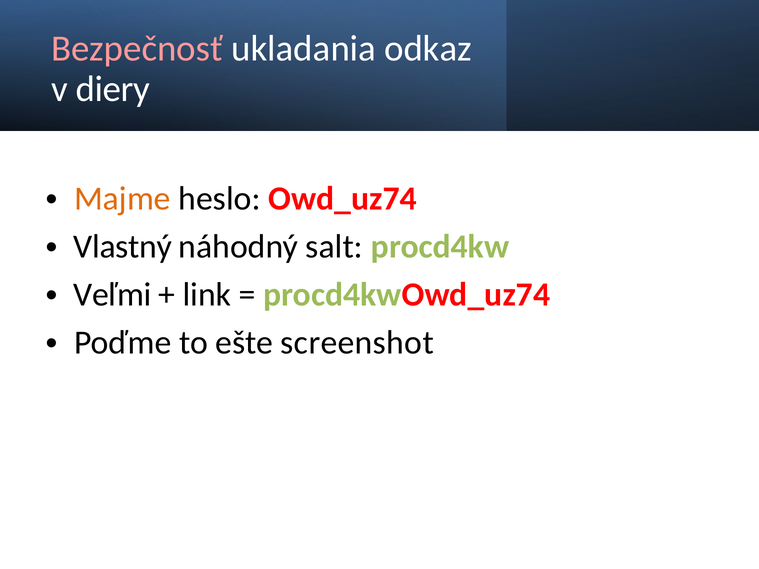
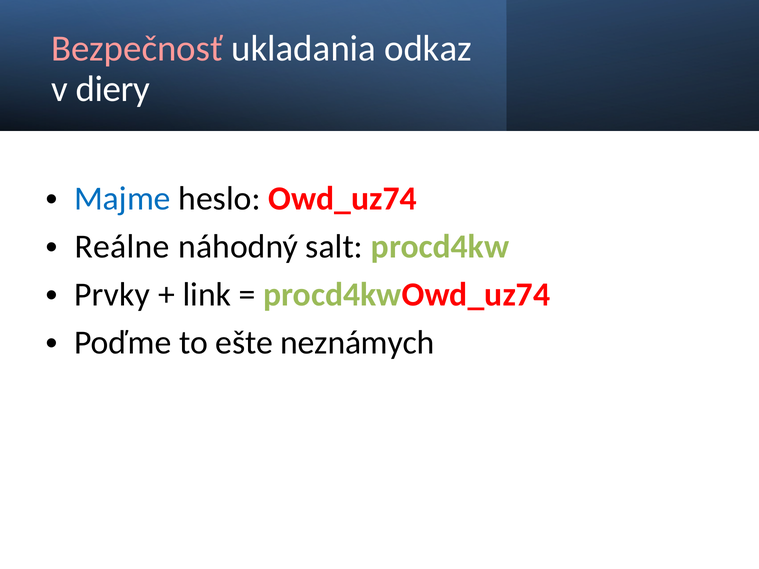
Majme colour: orange -> blue
Vlastný: Vlastný -> Reálne
Veľmi: Veľmi -> Prvky
screenshot: screenshot -> neznámych
